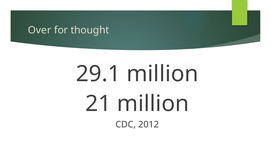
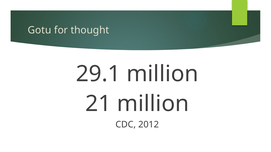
Over: Over -> Gotu
